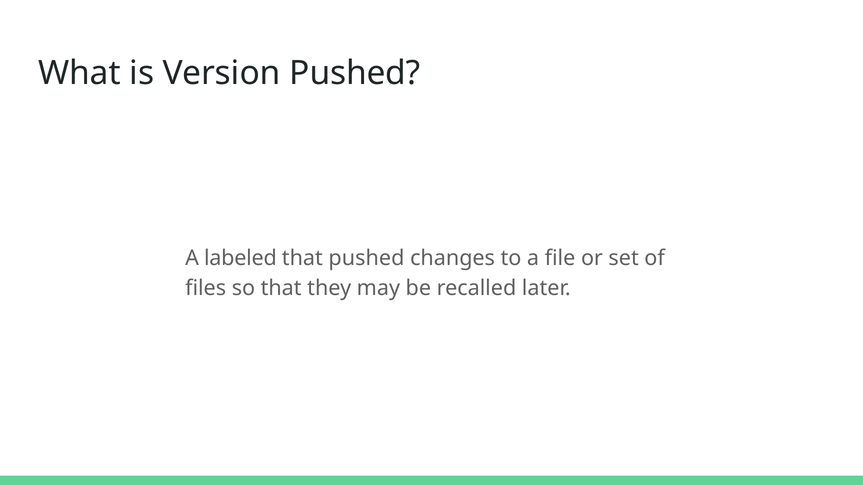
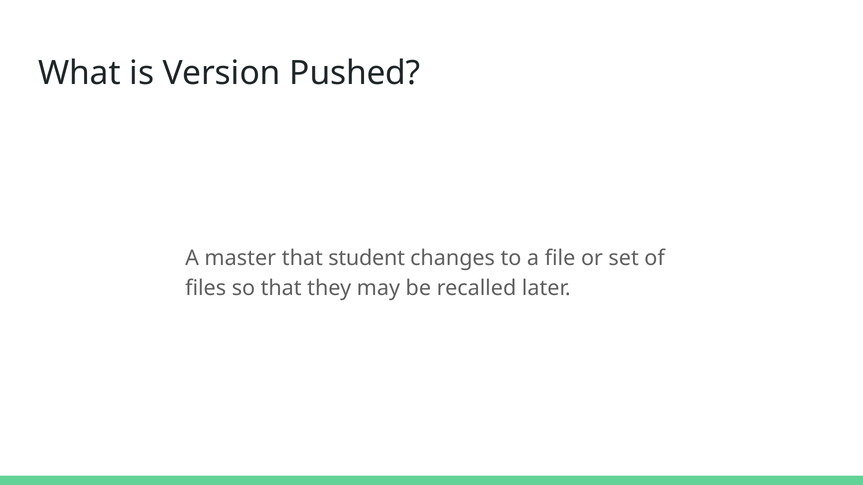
labeled: labeled -> master
that pushed: pushed -> student
